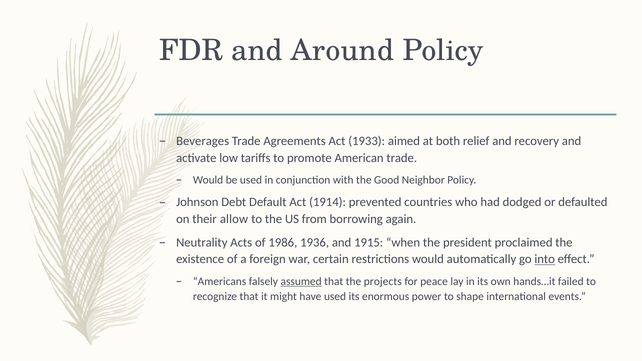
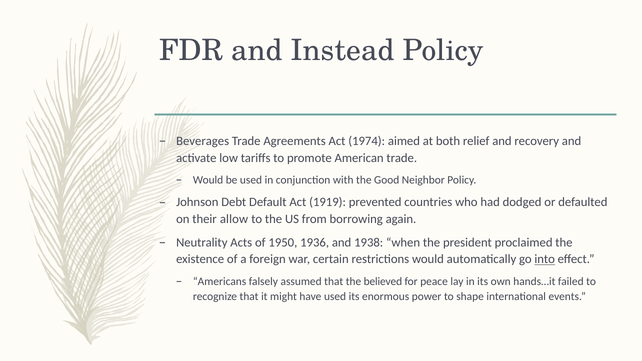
Around: Around -> Instead
1933: 1933 -> 1974
1914: 1914 -> 1919
1986: 1986 -> 1950
1915: 1915 -> 1938
assumed underline: present -> none
projects: projects -> believed
